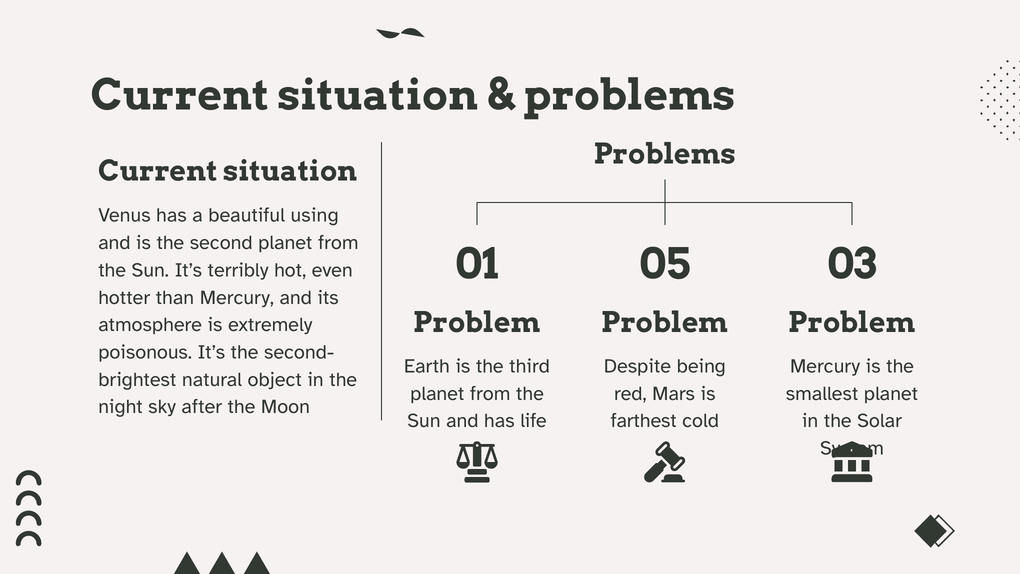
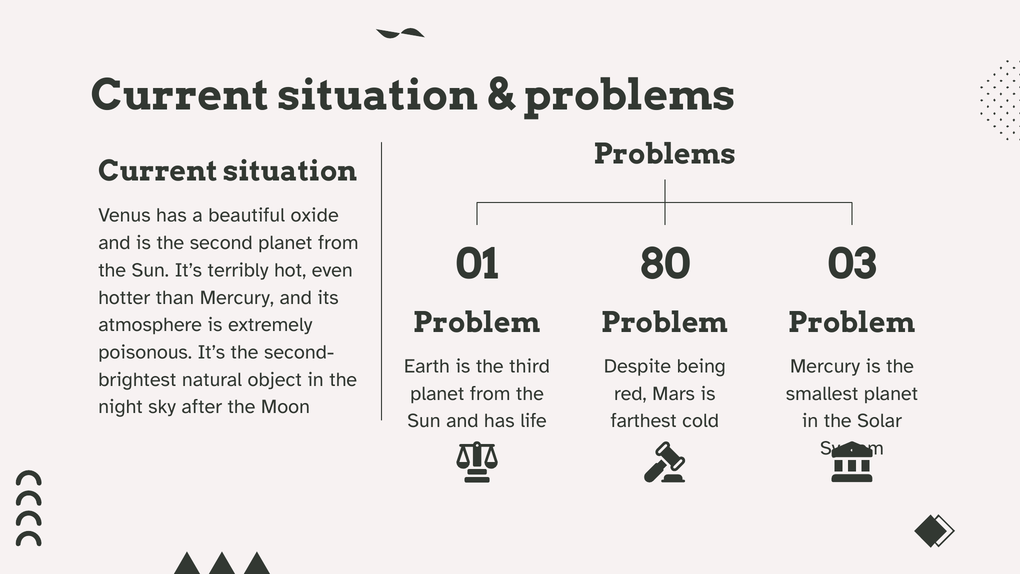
using: using -> oxide
05: 05 -> 80
